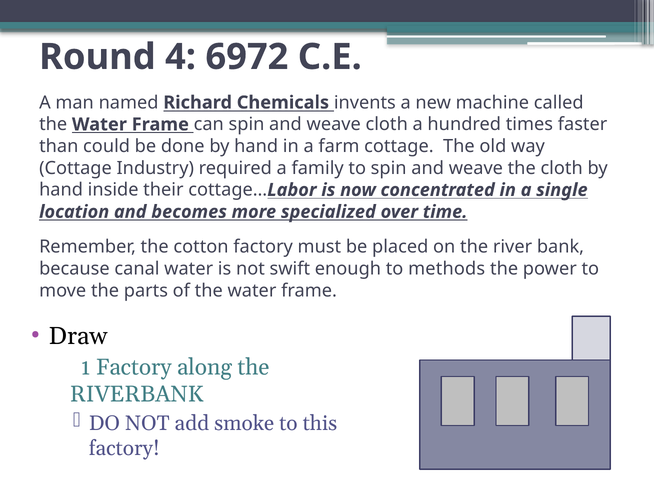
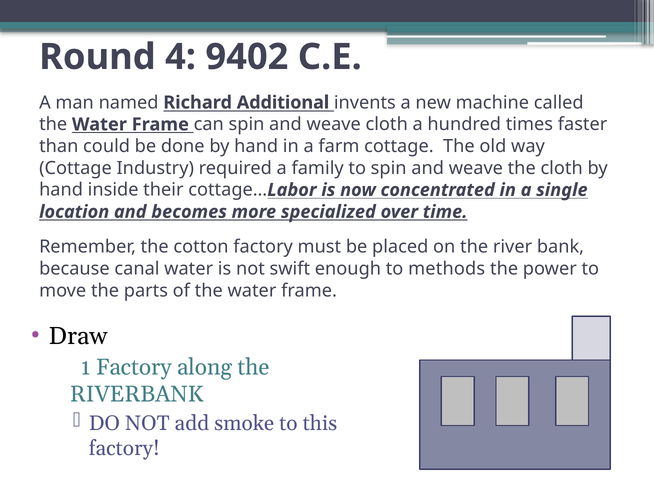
6972: 6972 -> 9402
Chemicals: Chemicals -> Additional
